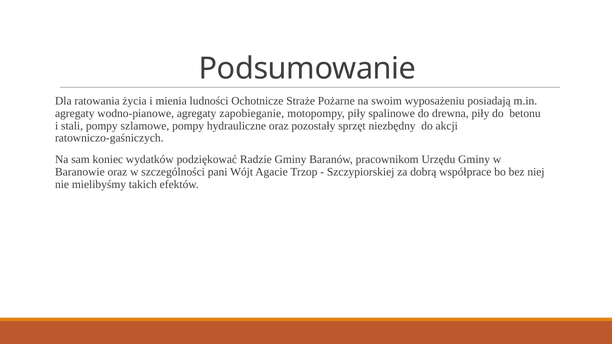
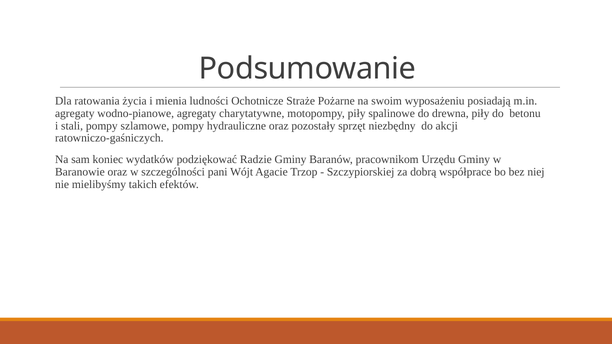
zapobieganie: zapobieganie -> charytatywne
